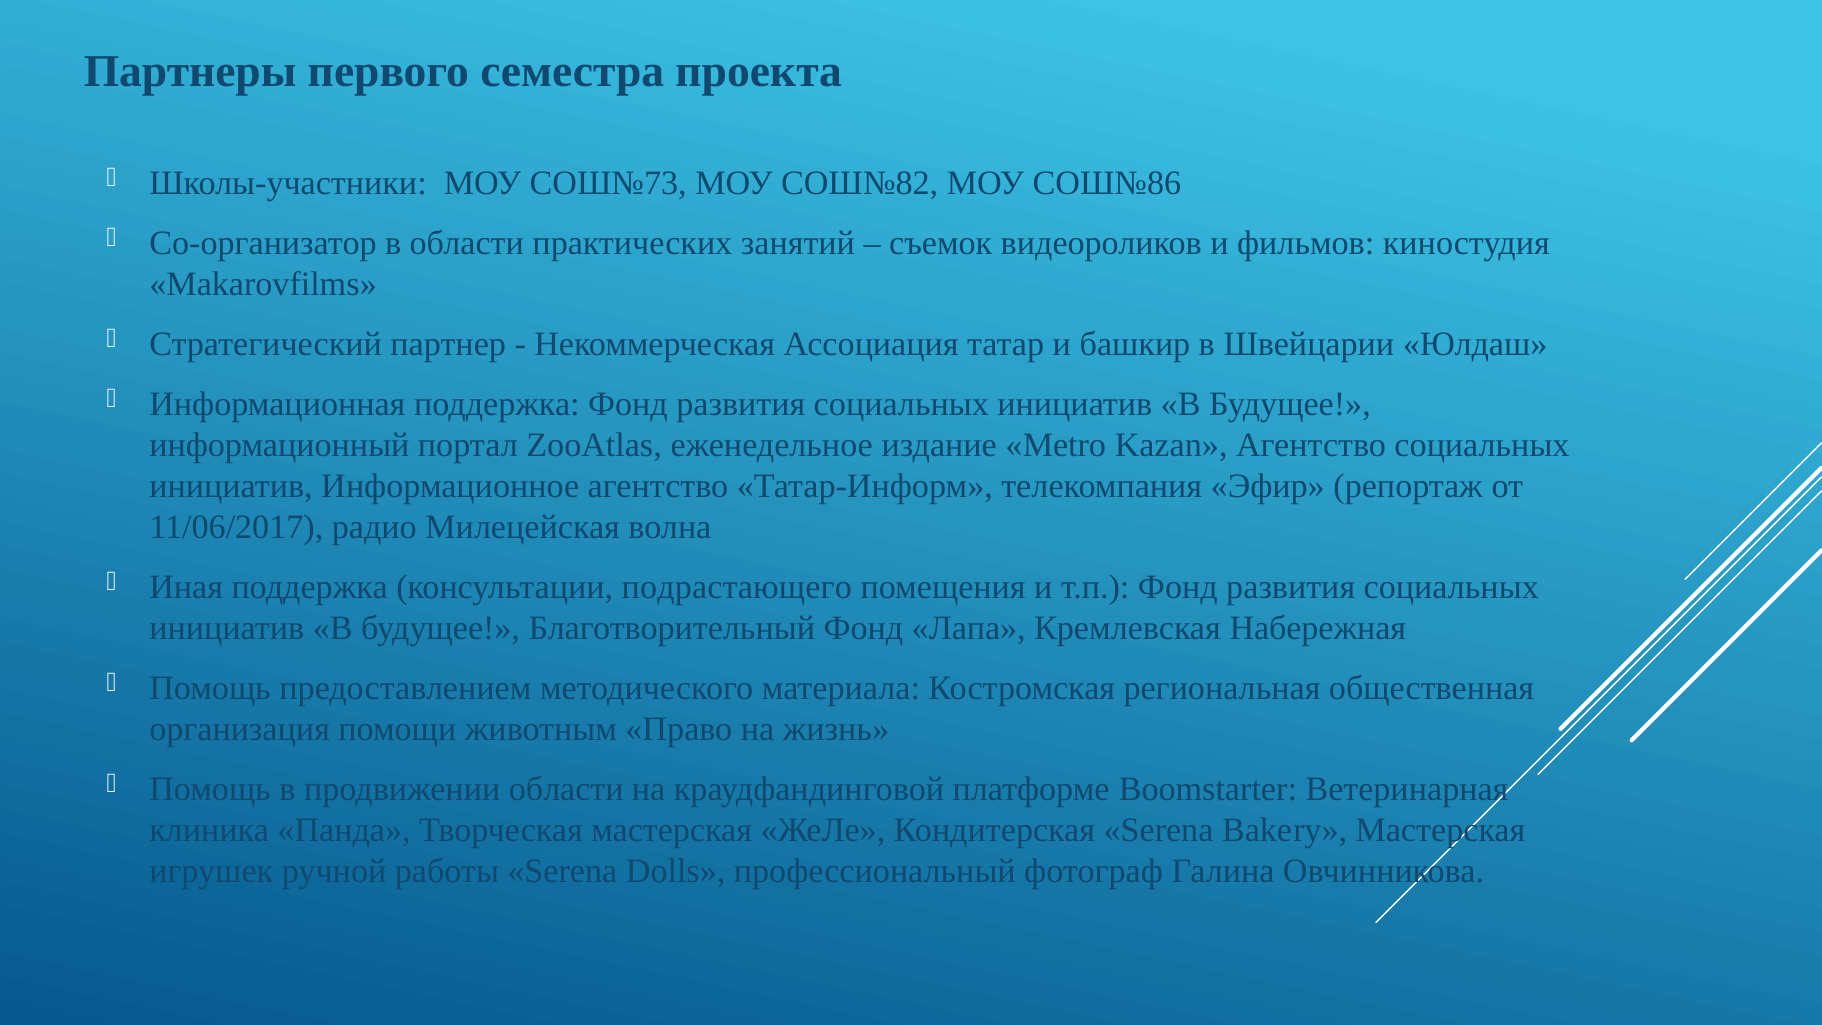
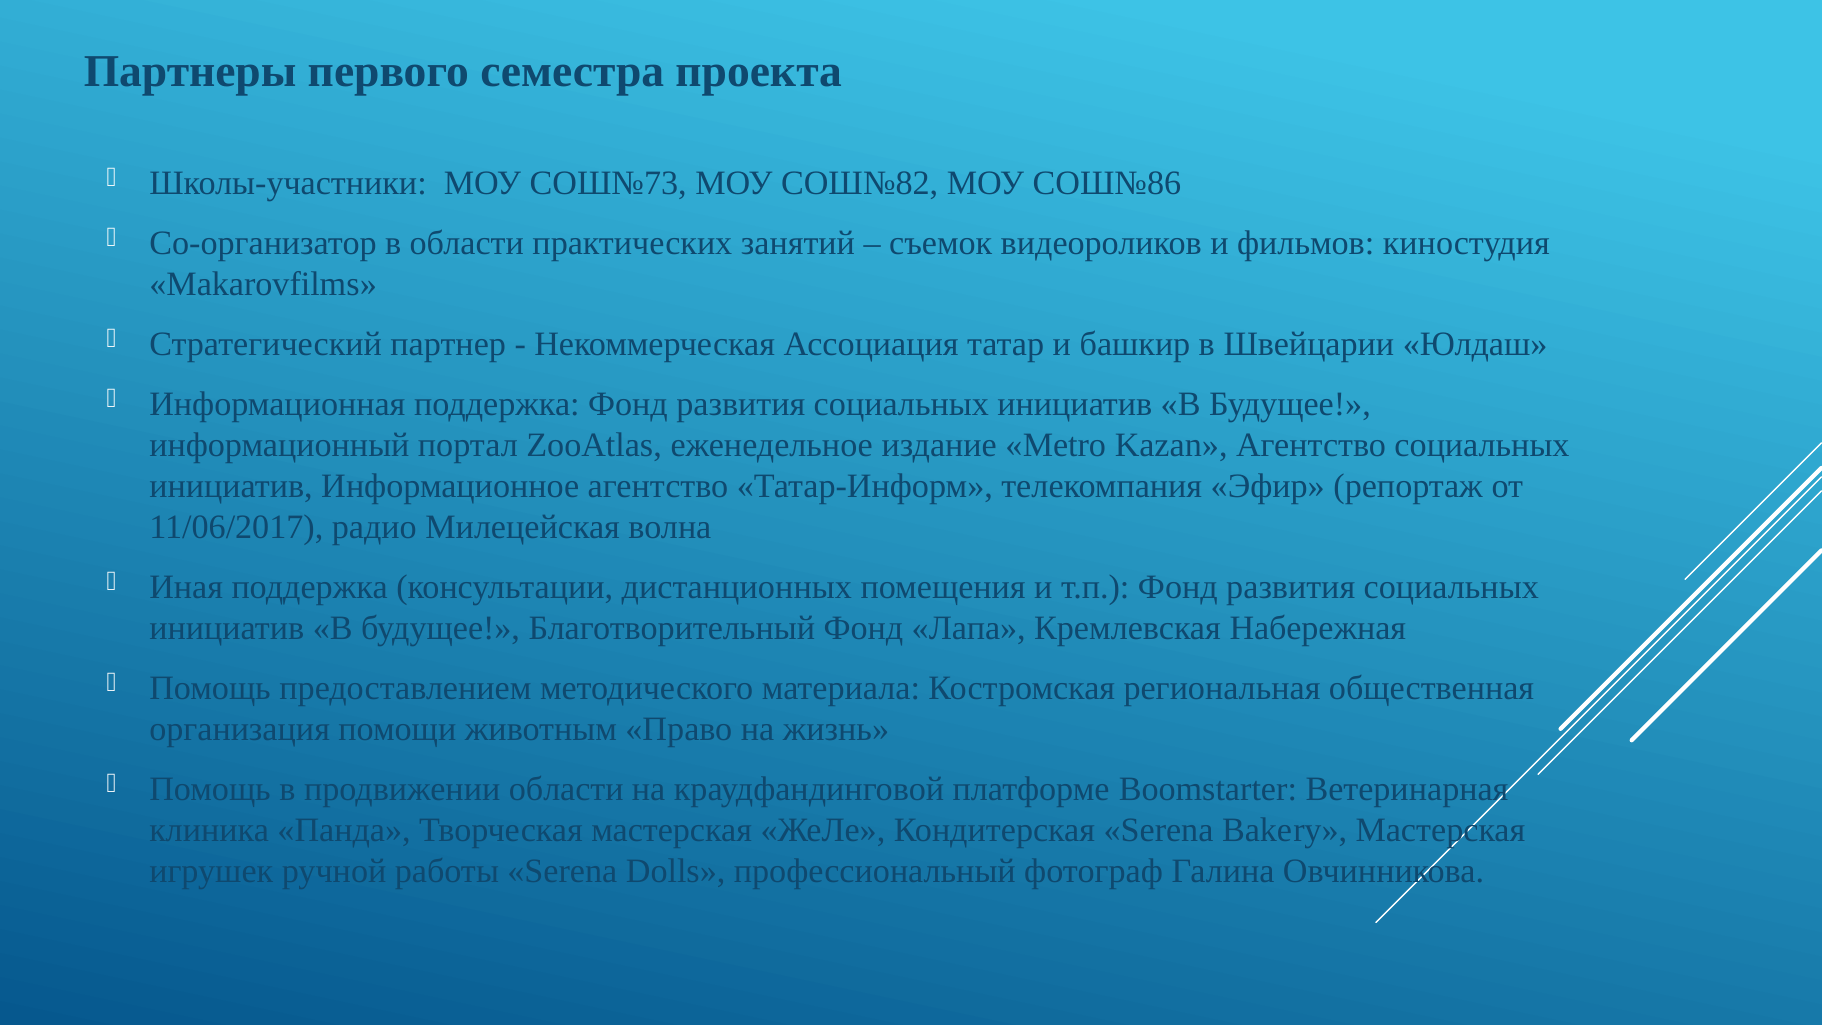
подрастающего: подрастающего -> дистанционных
